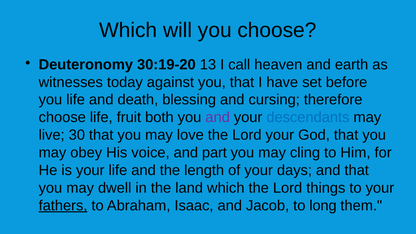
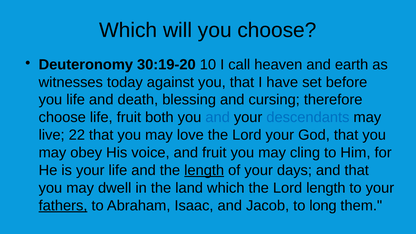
13: 13 -> 10
and at (218, 117) colour: purple -> blue
30: 30 -> 22
and part: part -> fruit
length at (204, 170) underline: none -> present
Lord things: things -> length
